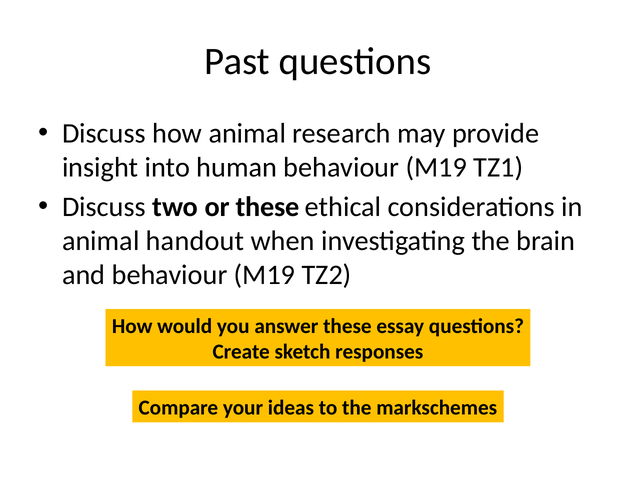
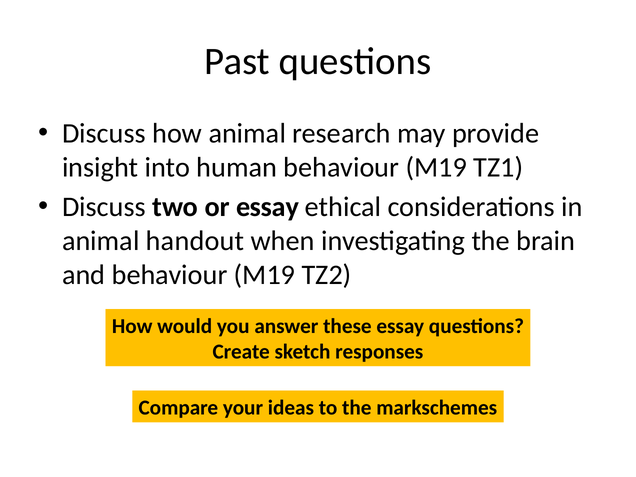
or these: these -> essay
